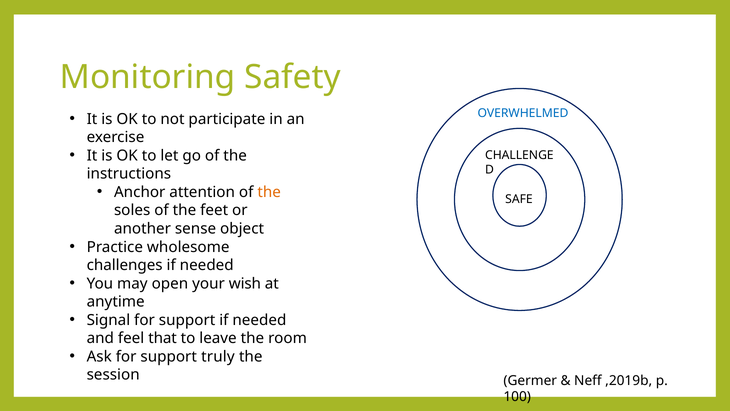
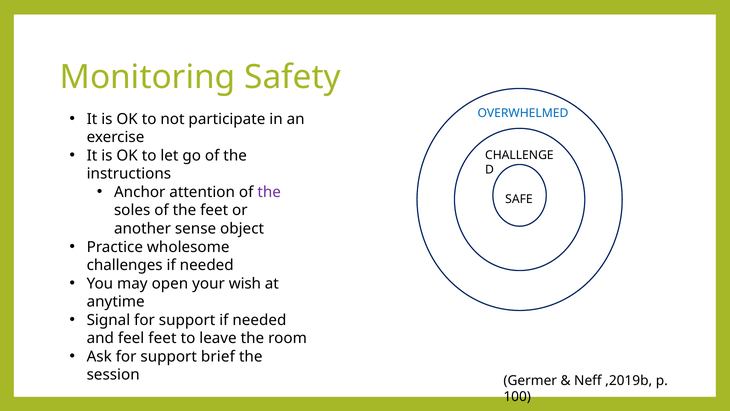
the at (269, 192) colour: orange -> purple
feel that: that -> feet
truly: truly -> brief
